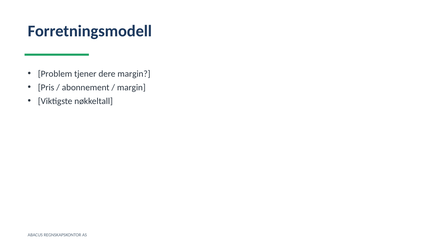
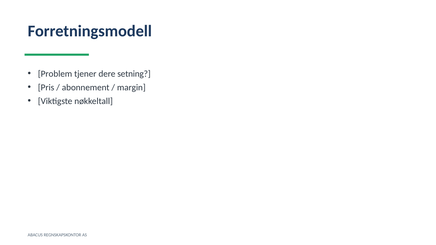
dere margin: margin -> setning
